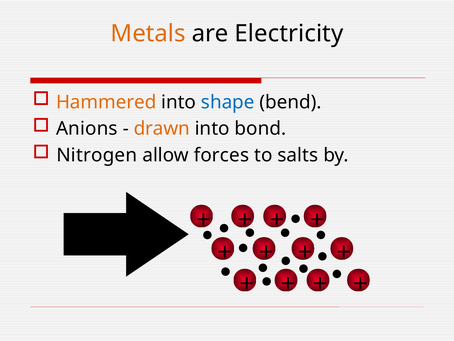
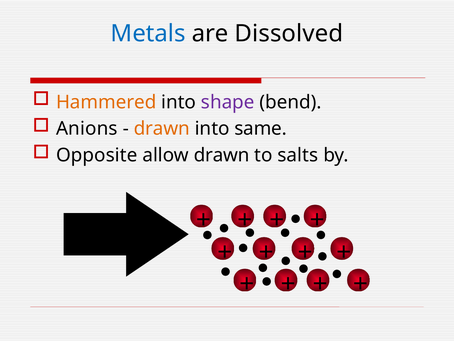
Metals colour: orange -> blue
Electricity: Electricity -> Dissolved
shape colour: blue -> purple
bond: bond -> same
Nitrogen: Nitrogen -> Opposite
allow forces: forces -> drawn
